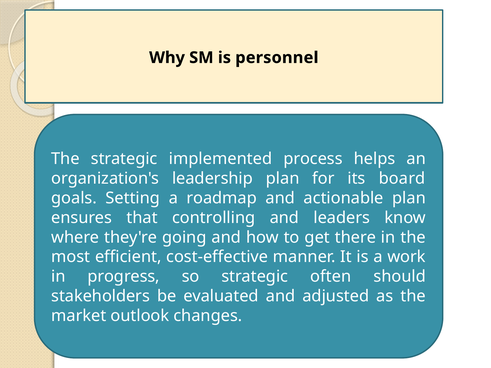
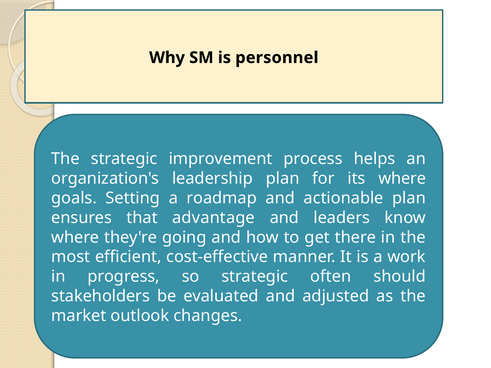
implemented: implemented -> improvement
its board: board -> where
controlling: controlling -> advantage
